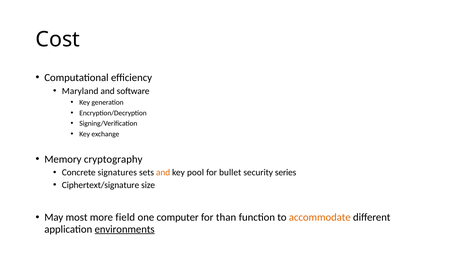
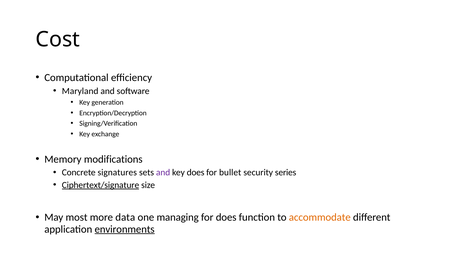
cryptography: cryptography -> modifications
and at (163, 172) colour: orange -> purple
key pool: pool -> does
Ciphertext/signature underline: none -> present
field: field -> data
computer: computer -> managing
for than: than -> does
